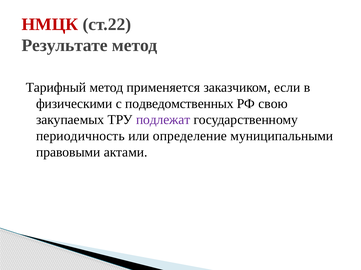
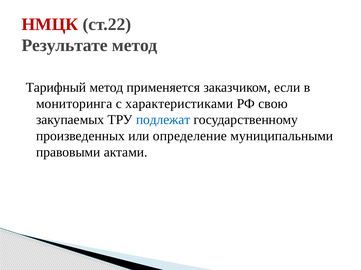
физическими: физическими -> мониторинга
подведомственных: подведомственных -> характеристиками
подлежат colour: purple -> blue
периодичность: периодичность -> произведенных
